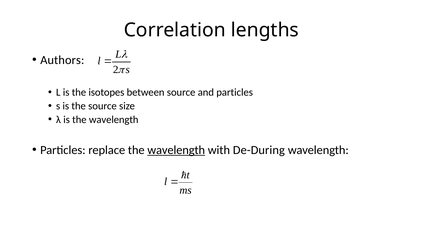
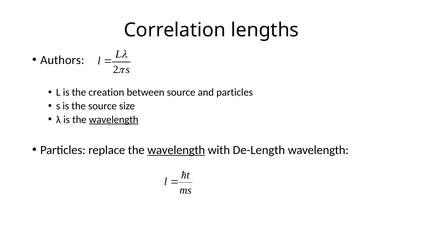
isotopes: isotopes -> creation
wavelength at (114, 120) underline: none -> present
De-During: De-During -> De-Length
